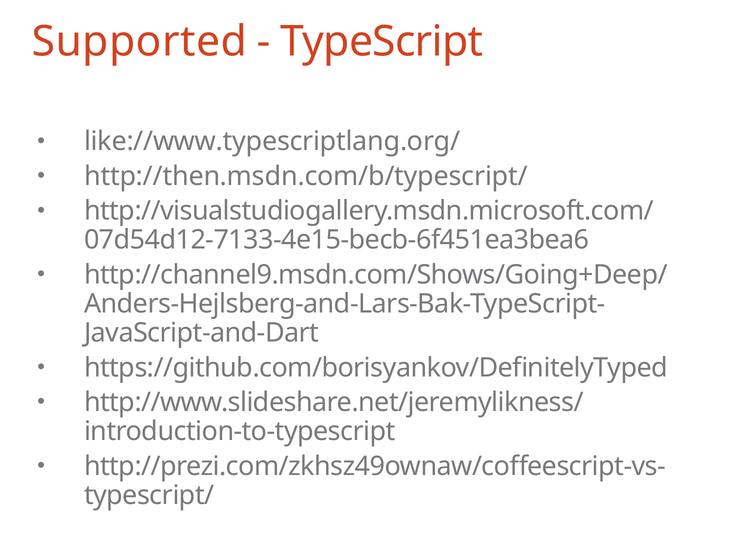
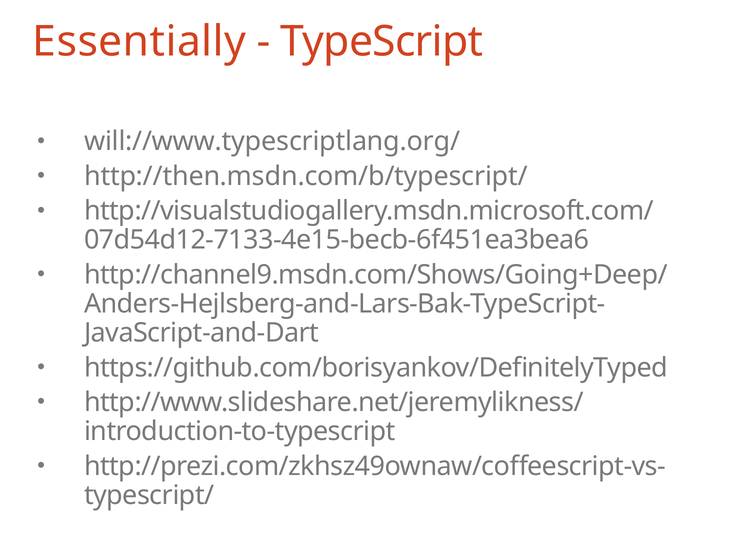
Supported: Supported -> Essentially
like://www.typescriptlang.org/: like://www.typescriptlang.org/ -> will://www.typescriptlang.org/
